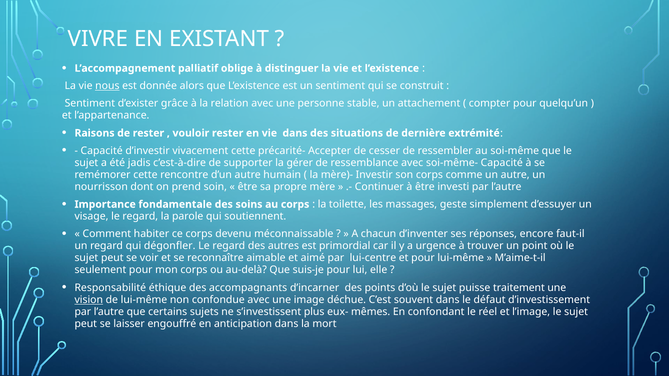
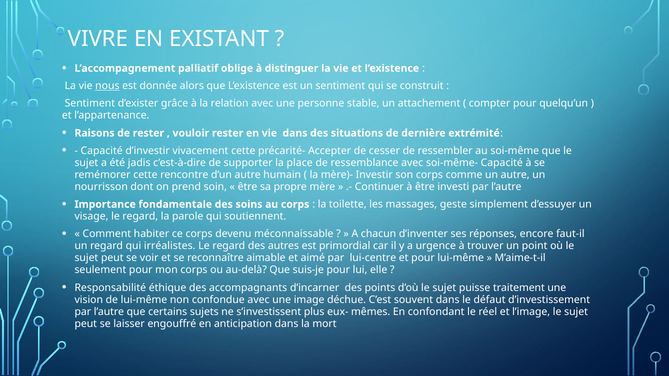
gérer: gérer -> place
dégonfler: dégonfler -> irréalistes
vision underline: present -> none
